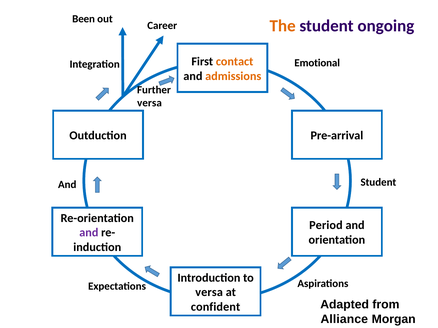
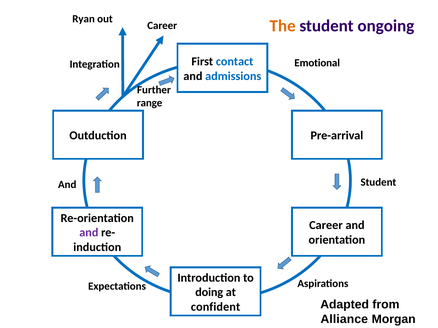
Been: Been -> Ryan
contact colour: orange -> blue
admissions colour: orange -> blue
versa at (149, 103): versa -> range
Period at (326, 226): Period -> Career
versa at (209, 293): versa -> doing
